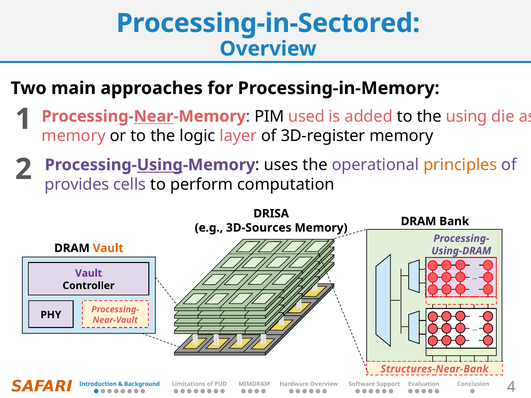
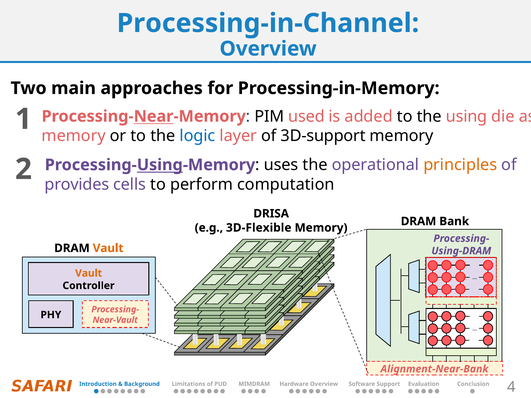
Processing-in-Sectored: Processing-in-Sectored -> Processing-in-Channel
logic colour: black -> blue
3D-register: 3D-register -> 3D-support
3D-Sources: 3D-Sources -> 3D-Flexible
Vault at (89, 273) colour: purple -> orange
Structures-Near-Bank: Structures-Near-Bank -> Alignment-Near-Bank
